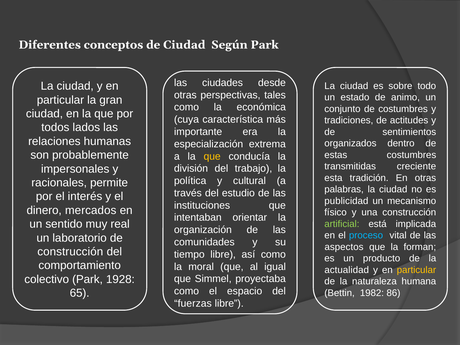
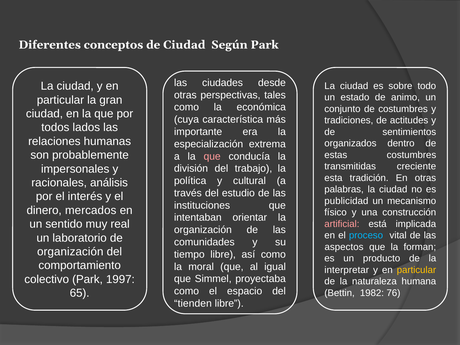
que at (212, 156) colour: yellow -> pink
permite: permite -> análisis
artificial colour: light green -> pink
construcción at (70, 252): construcción -> organización
actualidad: actualidad -> interpretar
1928: 1928 -> 1997
86: 86 -> 76
fuerzas: fuerzas -> tienden
